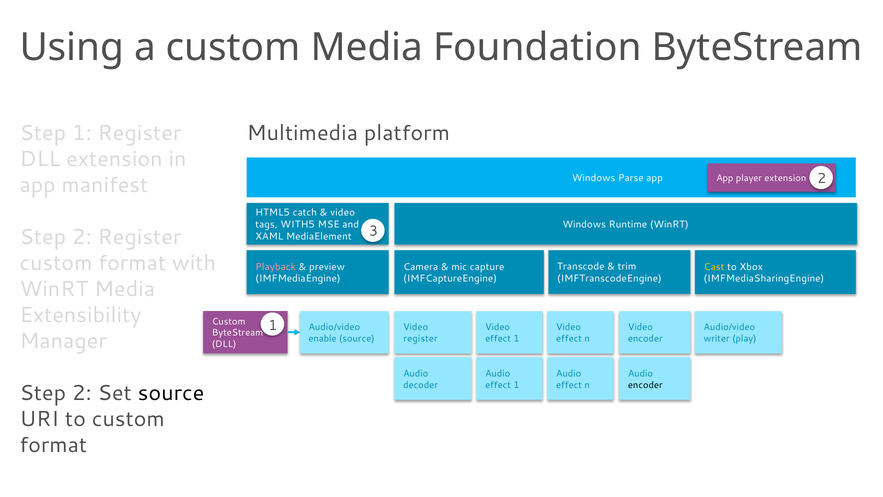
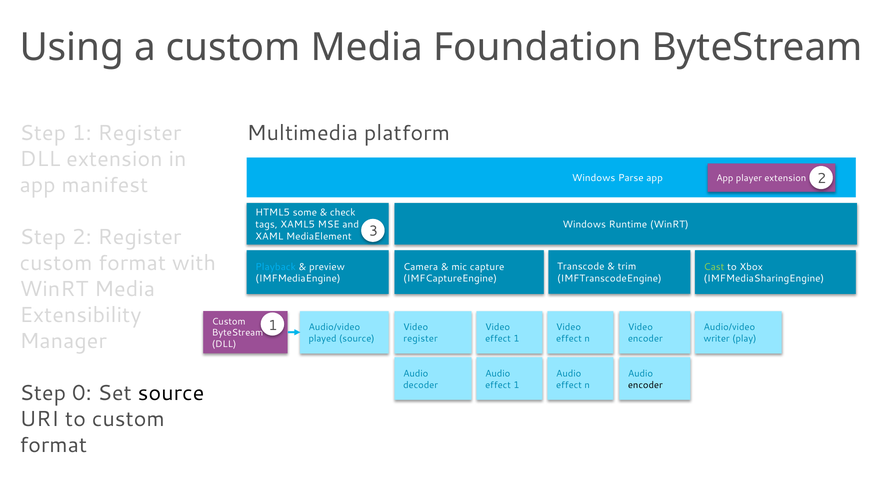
catch: catch -> some
video at (343, 212): video -> check
WITH5: WITH5 -> XAML5
Playback colour: pink -> light blue
Cast colour: yellow -> light green
enable: enable -> played
2 at (82, 393): 2 -> 0
